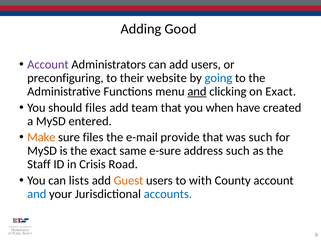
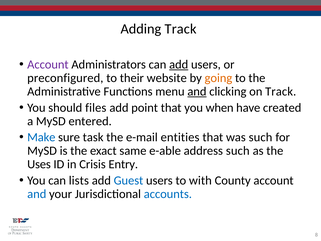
Adding Good: Good -> Track
add at (179, 64) underline: none -> present
preconfiguring: preconfiguring -> preconfigured
going colour: blue -> orange
on Exact: Exact -> Track
team: team -> point
Make colour: orange -> blue
sure files: files -> task
provide: provide -> entities
e-sure: e-sure -> e-able
Staff: Staff -> Uses
Road: Road -> Entry
Guest colour: orange -> blue
